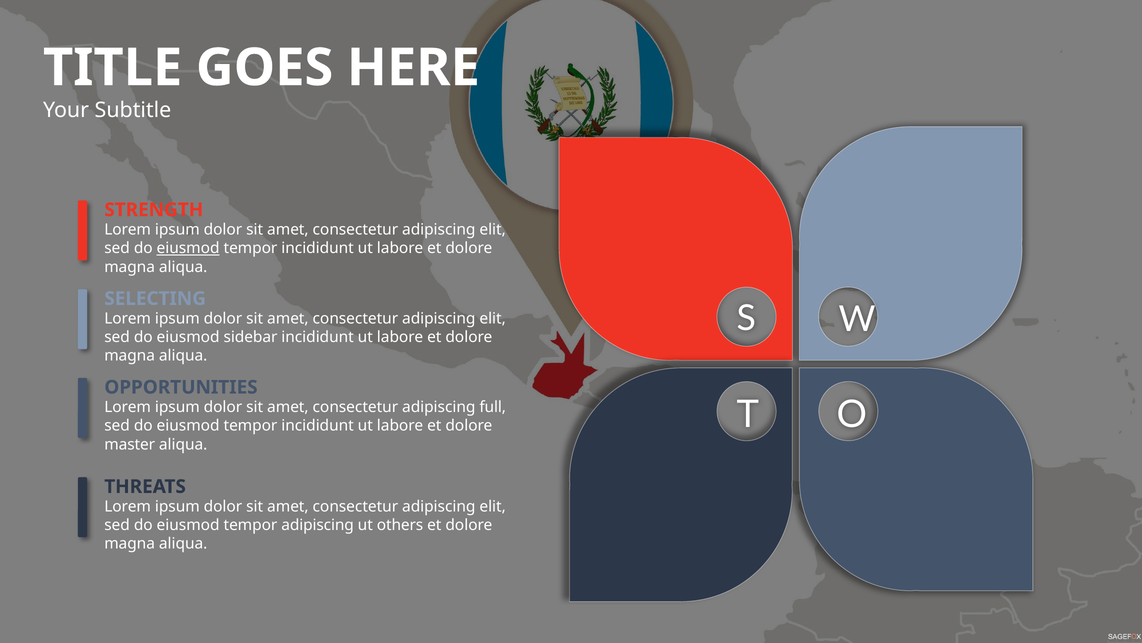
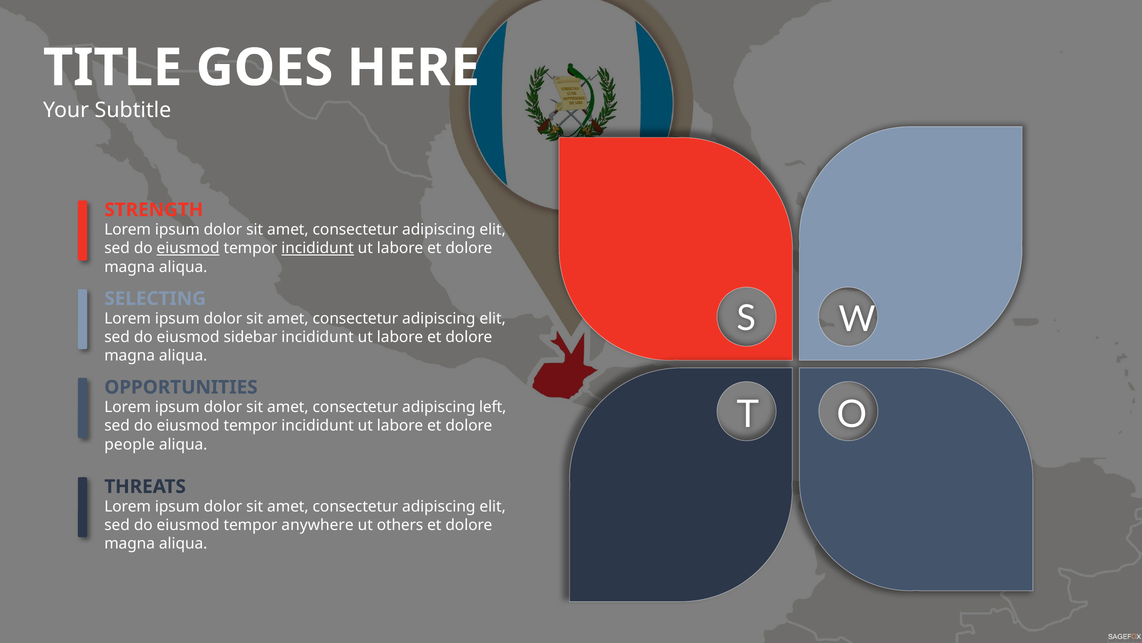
incididunt at (318, 248) underline: none -> present
full: full -> left
master: master -> people
tempor adipiscing: adipiscing -> anywhere
